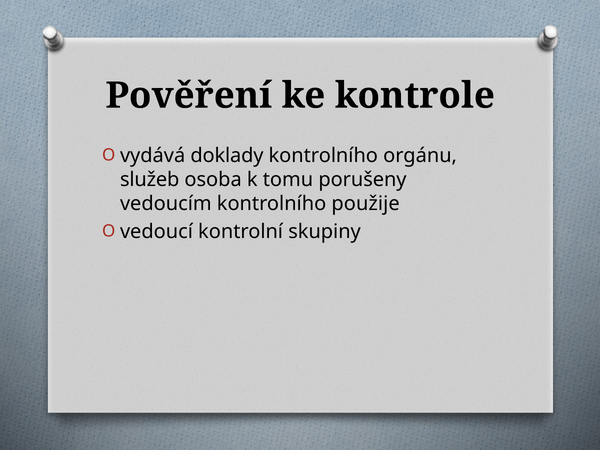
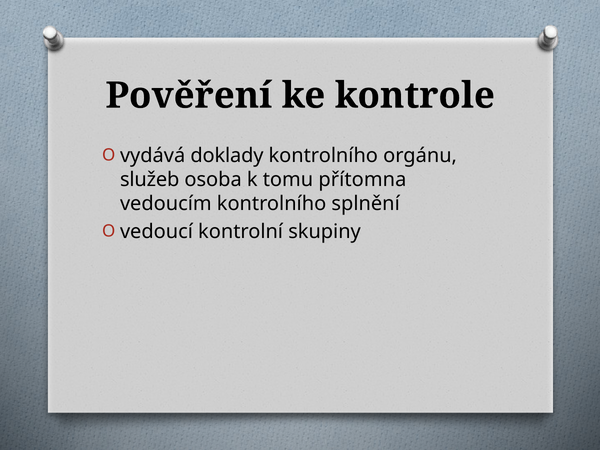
porušeny: porušeny -> přítomna
použije: použije -> splnění
